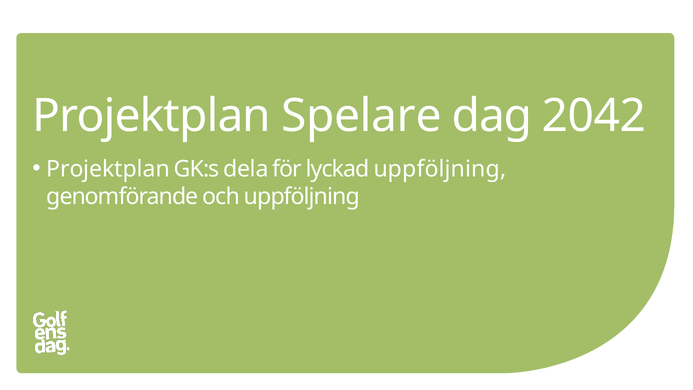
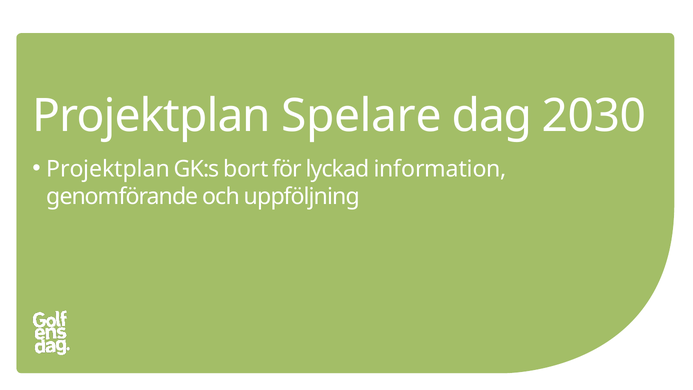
2042: 2042 -> 2030
dela: dela -> bort
lyckad uppföljning: uppföljning -> information
